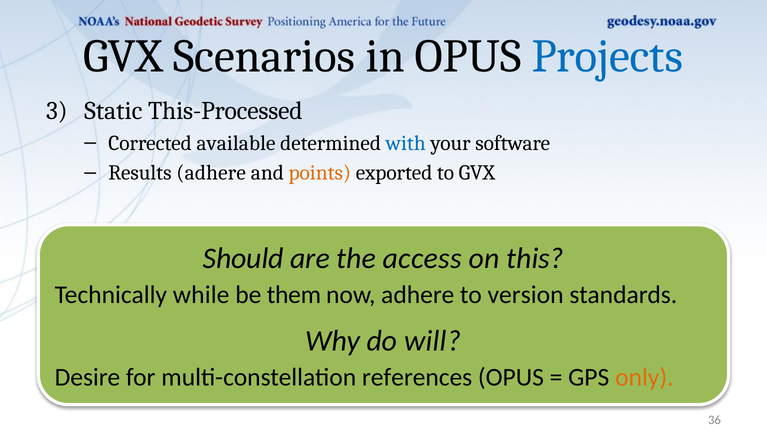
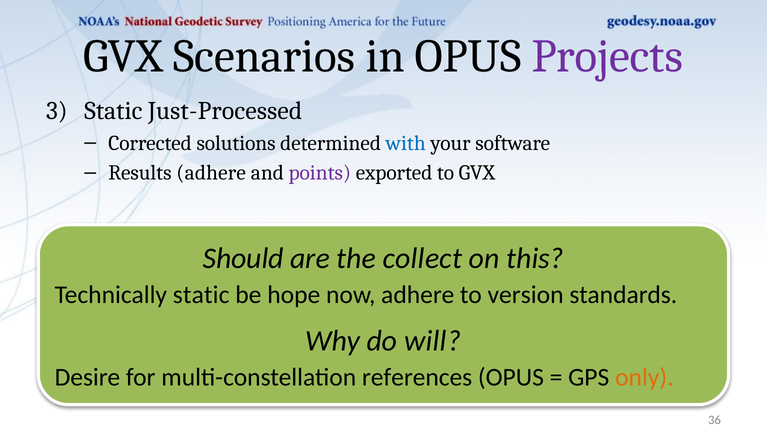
Projects colour: blue -> purple
This-Processed: This-Processed -> Just-Processed
available: available -> solutions
points colour: orange -> purple
access: access -> collect
Technically while: while -> static
them: them -> hope
